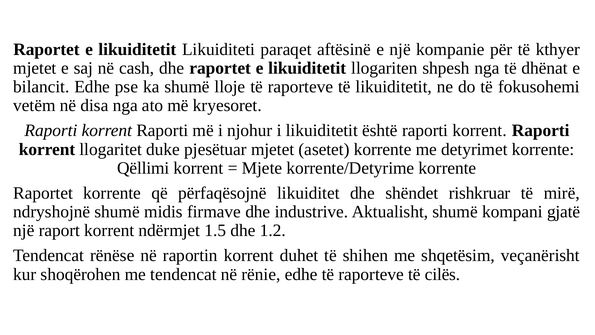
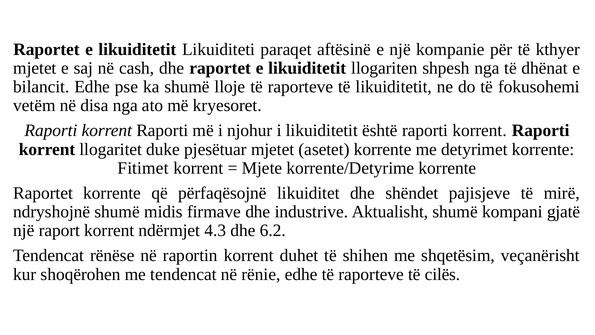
Qëllimi: Qëllimi -> Fitimet
rishkruar: rishkruar -> pajisjeve
1.5: 1.5 -> 4.3
1.2: 1.2 -> 6.2
